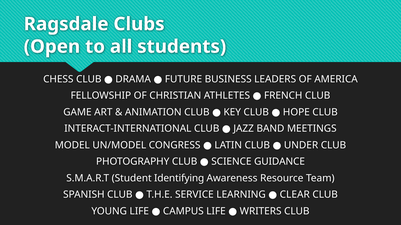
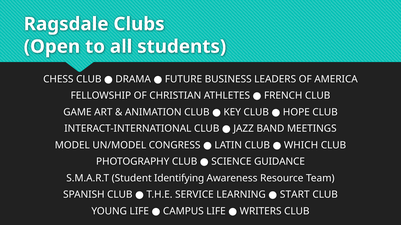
UNDER: UNDER -> WHICH
CLEAR: CLEAR -> START
